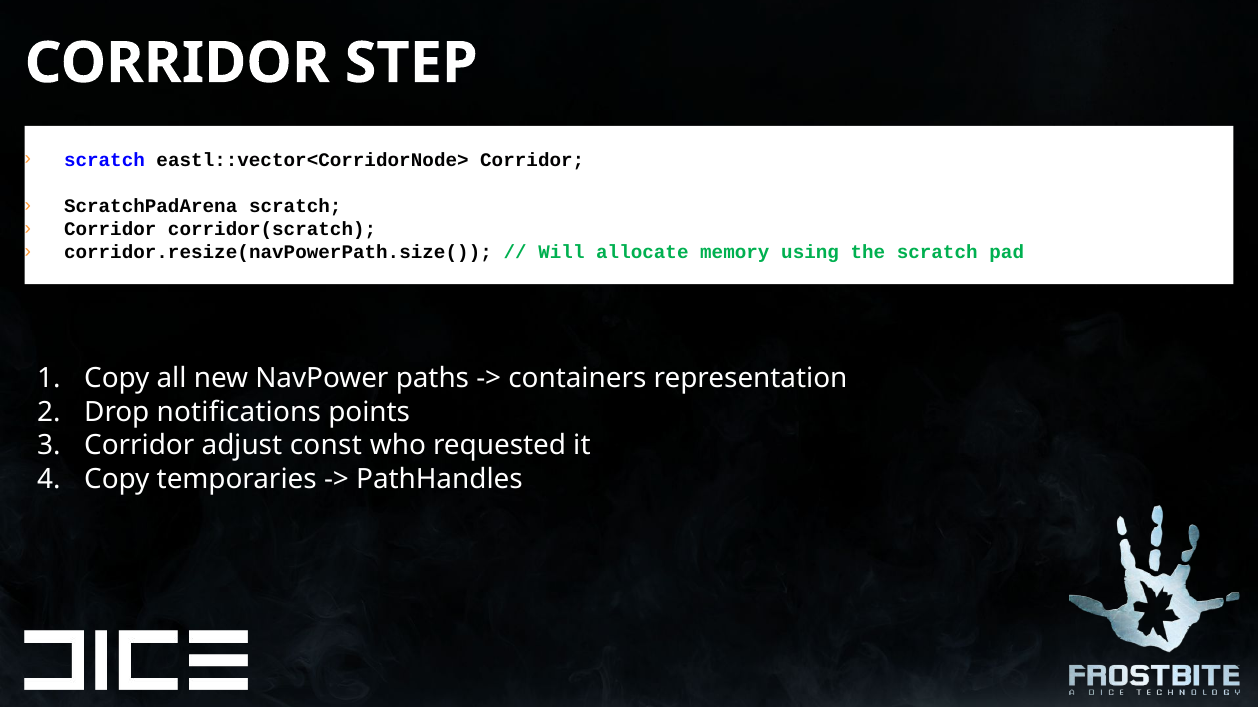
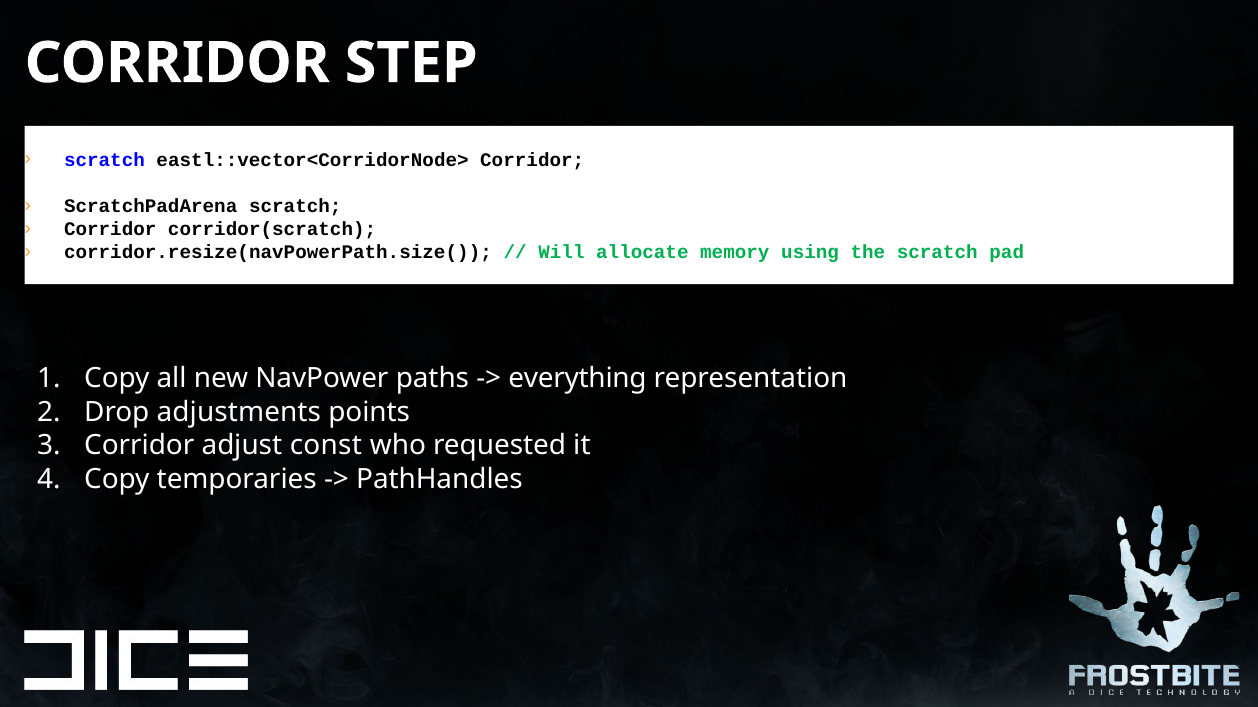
containers: containers -> everything
notifications: notifications -> adjustments
